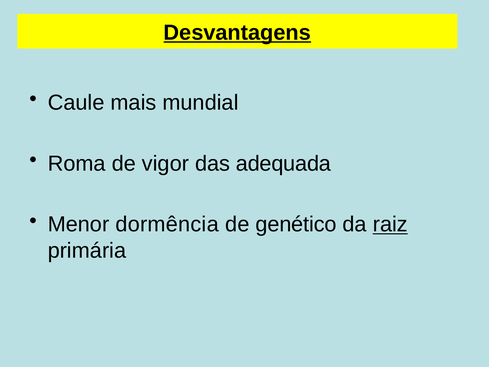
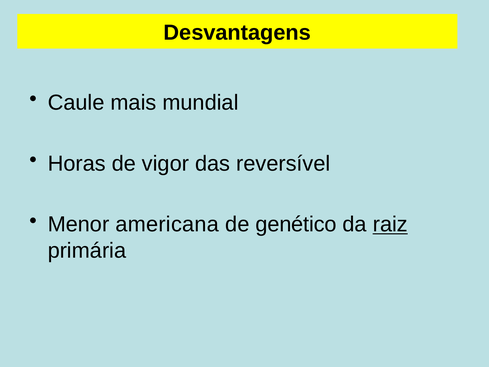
Desvantagens underline: present -> none
Roma: Roma -> Horas
adequada: adequada -> reversível
dormência: dormência -> americana
